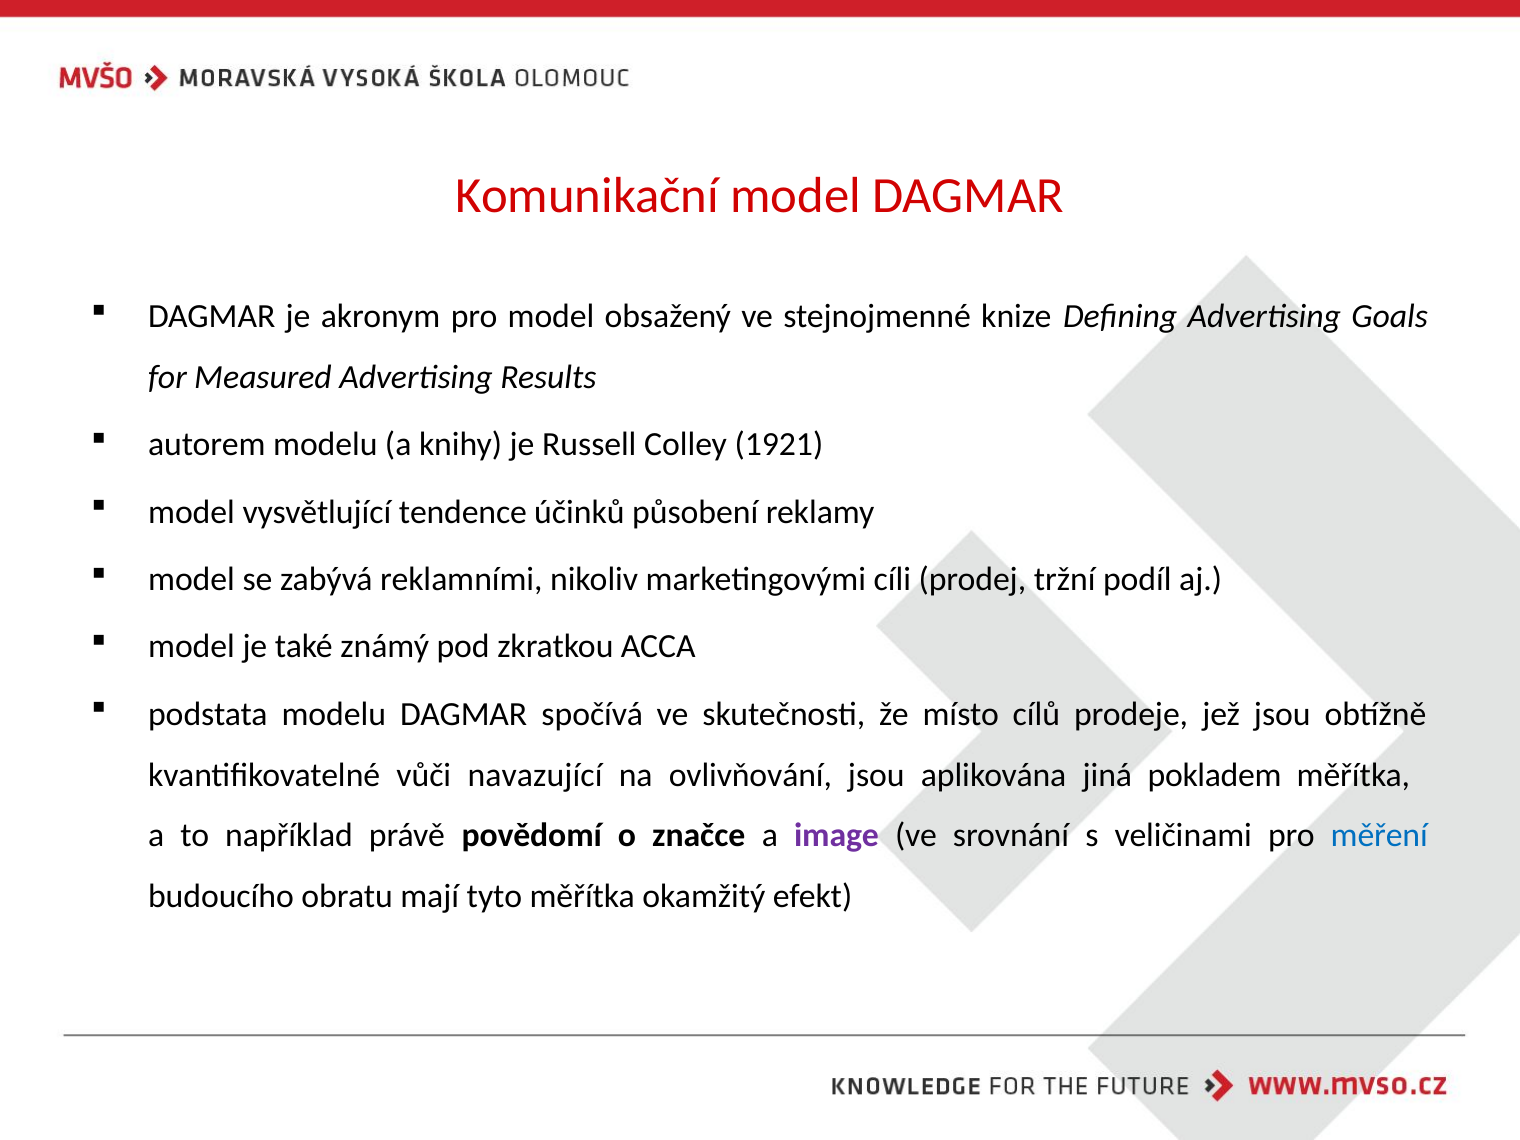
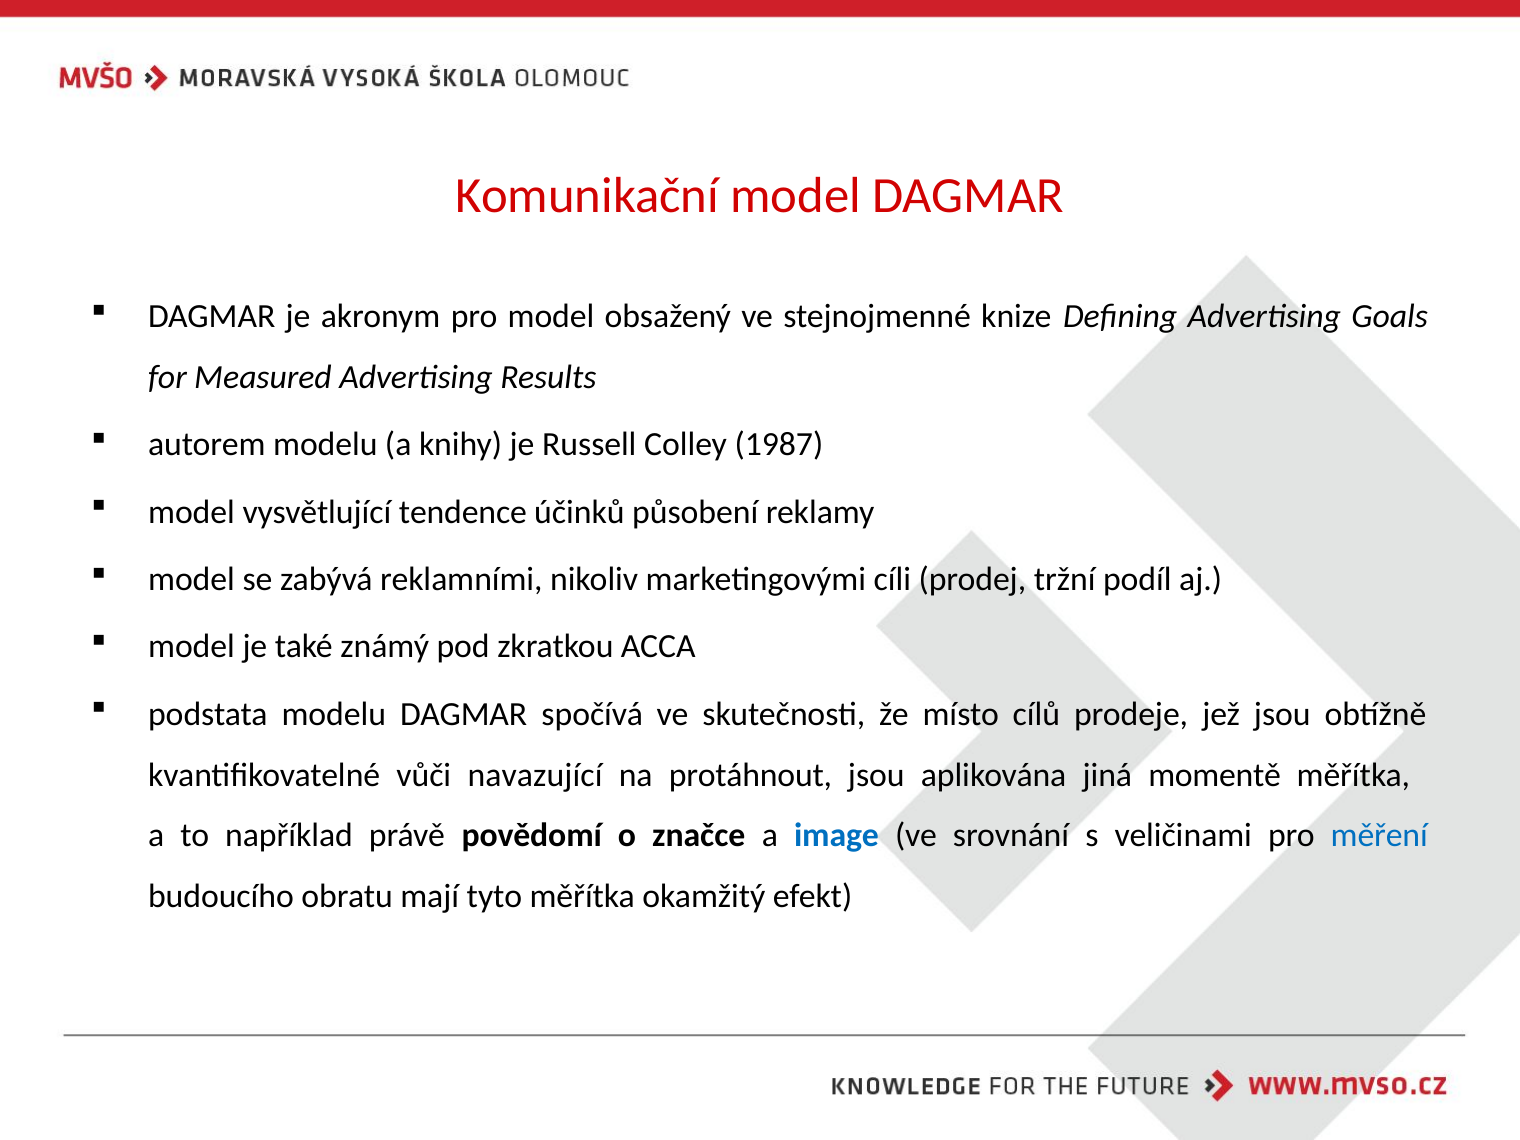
1921: 1921 -> 1987
ovlivňování: ovlivňování -> protáhnout
pokladem: pokladem -> momentě
image colour: purple -> blue
